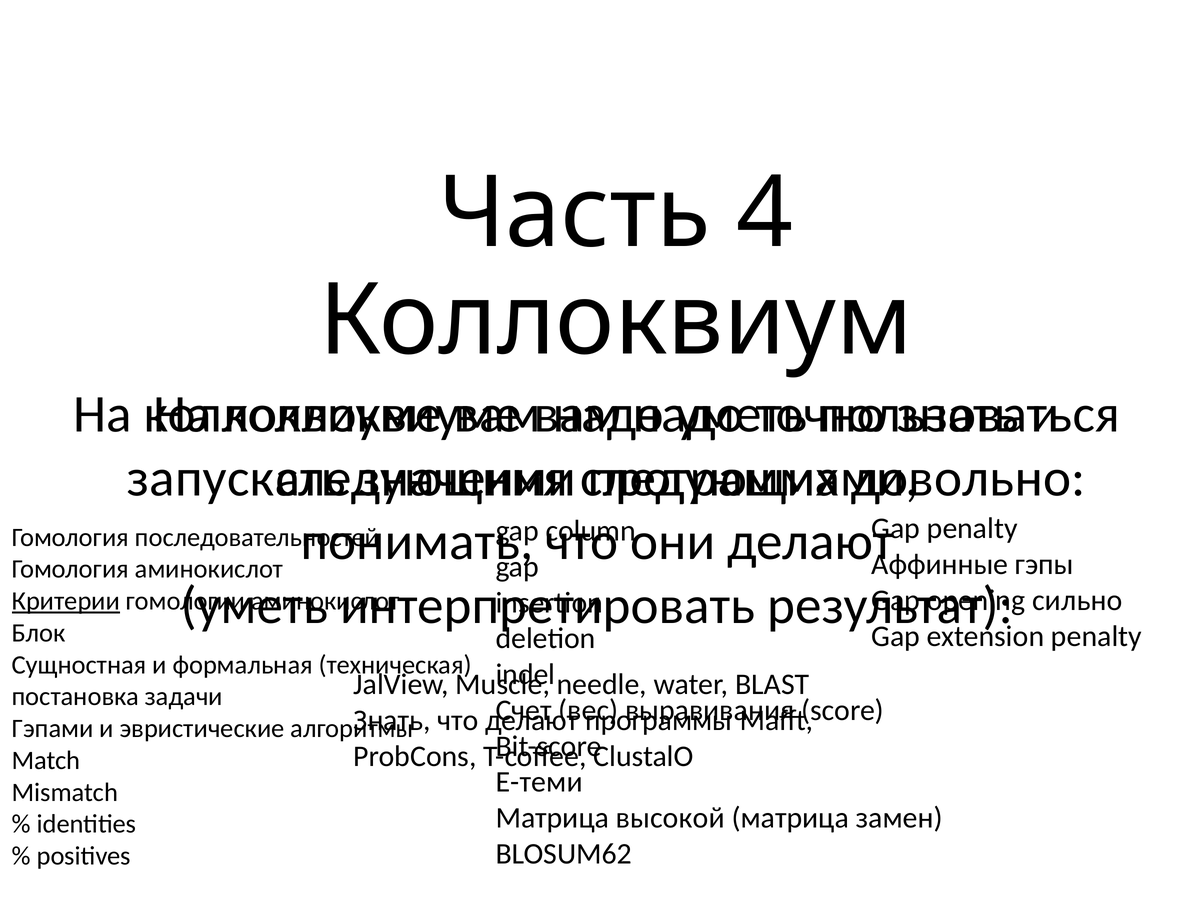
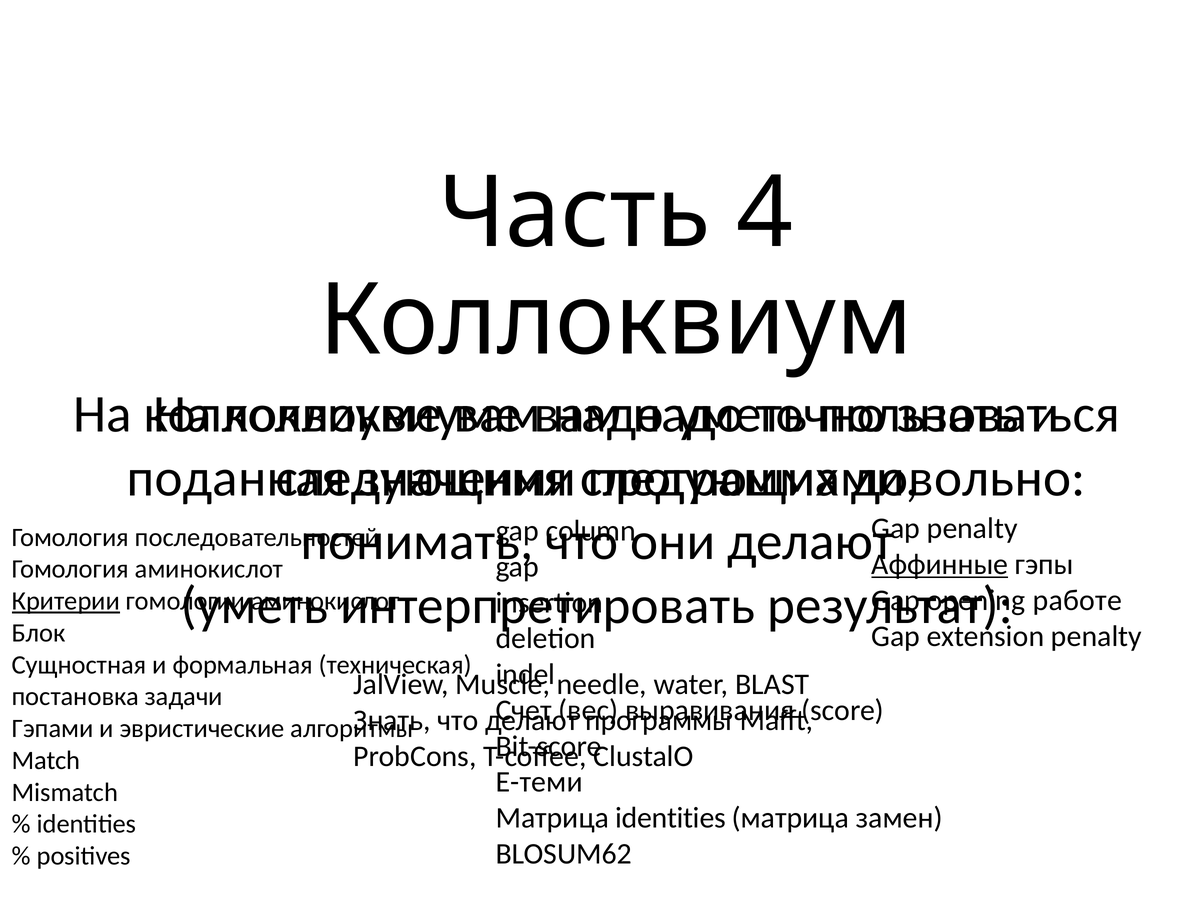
запускать: запускать -> поданная
Аффинные underline: none -> present
сильно: сильно -> работе
Матрица высокой: высокой -> identities
